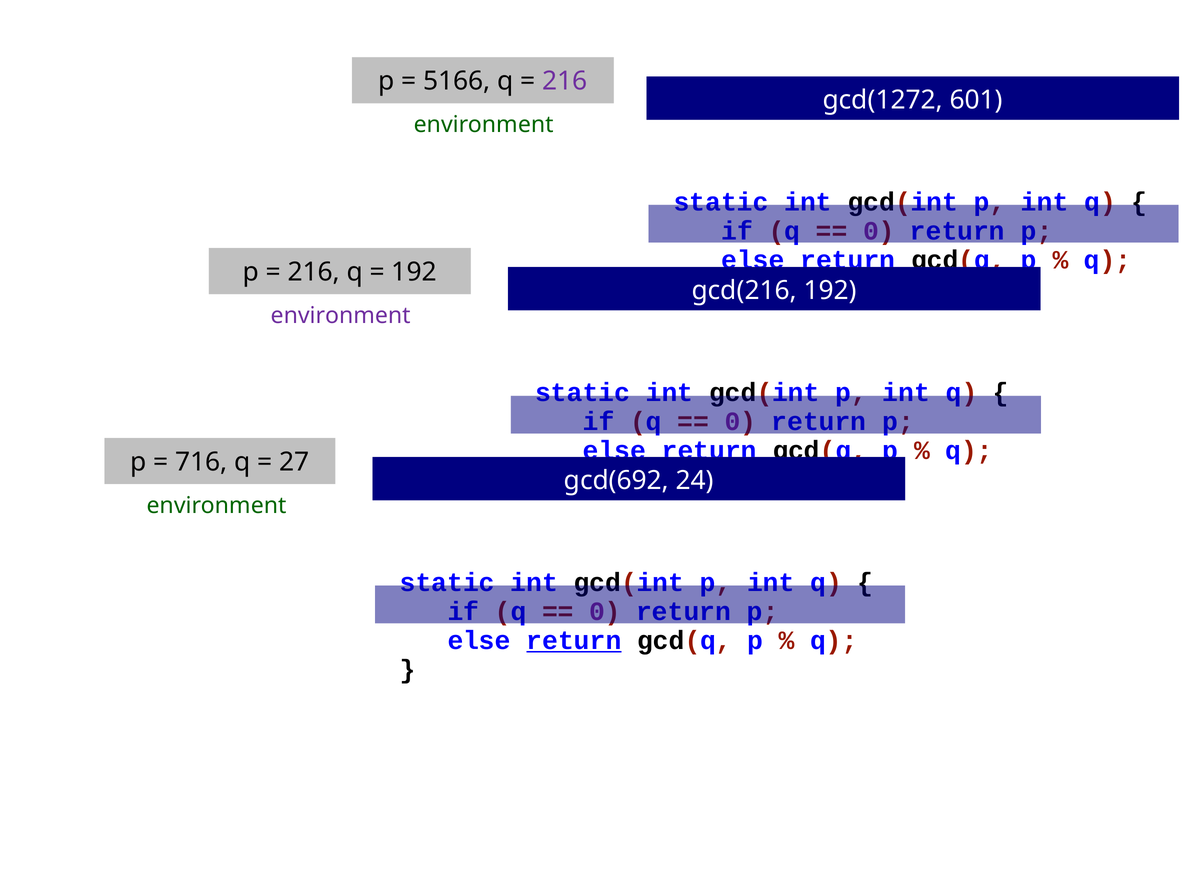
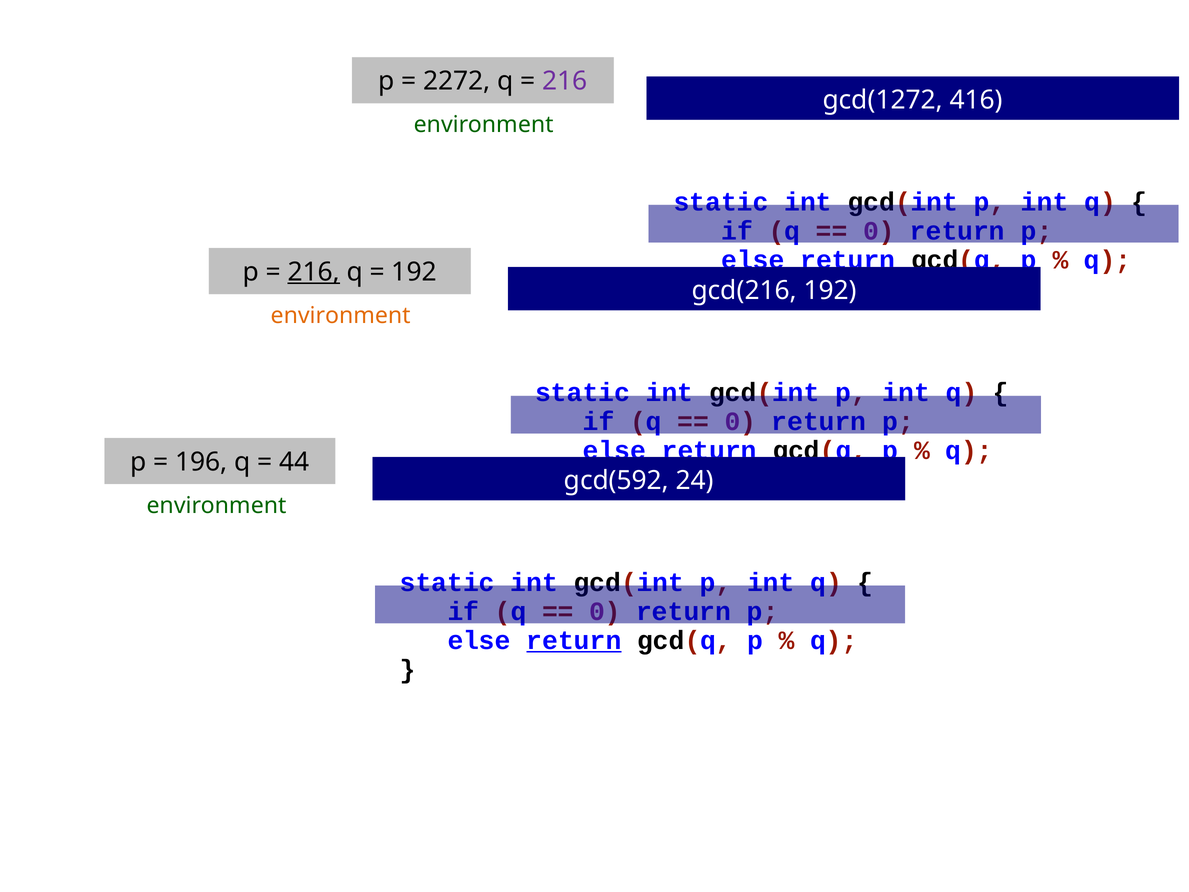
5166: 5166 -> 2272
601: 601 -> 416
216 at (314, 272) underline: none -> present
environment at (341, 315) colour: purple -> orange
716: 716 -> 196
27: 27 -> 44
gcd(692: gcd(692 -> gcd(592
